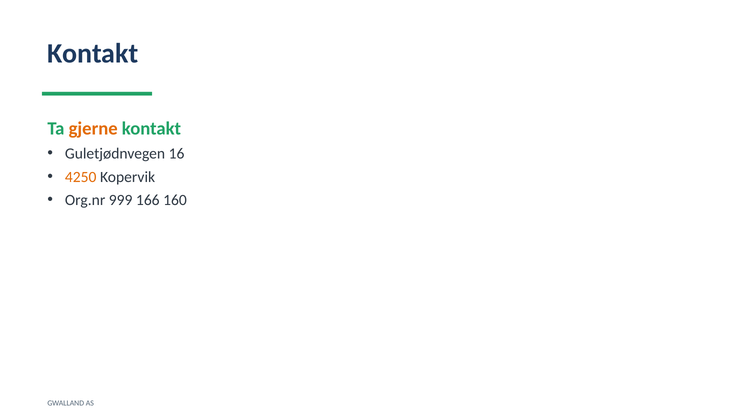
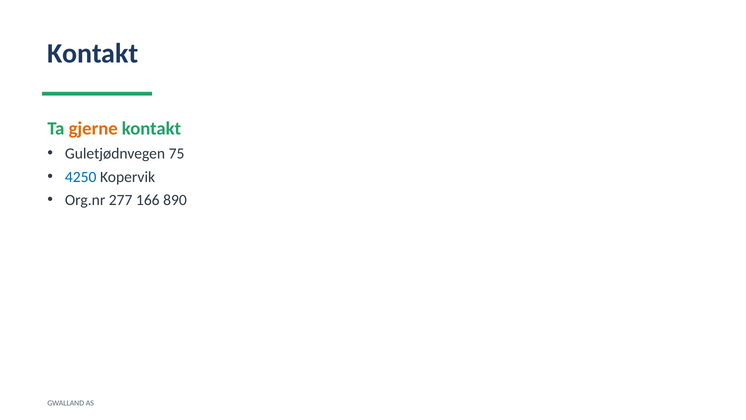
16: 16 -> 75
4250 colour: orange -> blue
999: 999 -> 277
160: 160 -> 890
